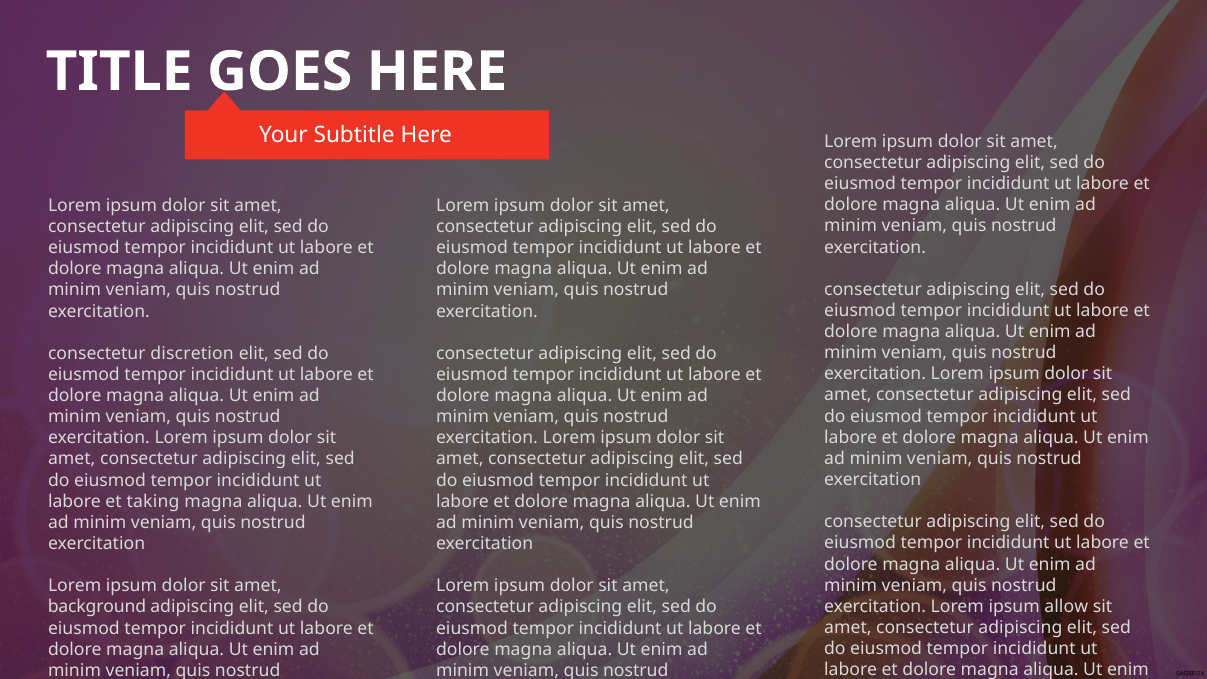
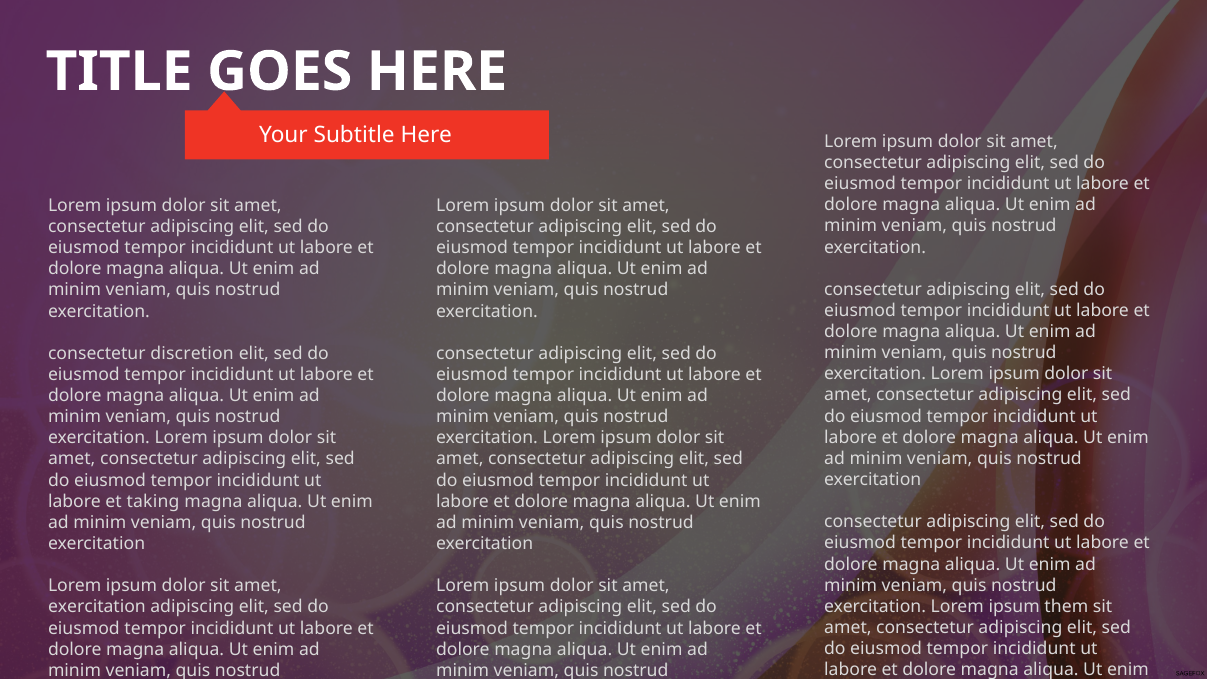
allow: allow -> them
background at (97, 607): background -> exercitation
